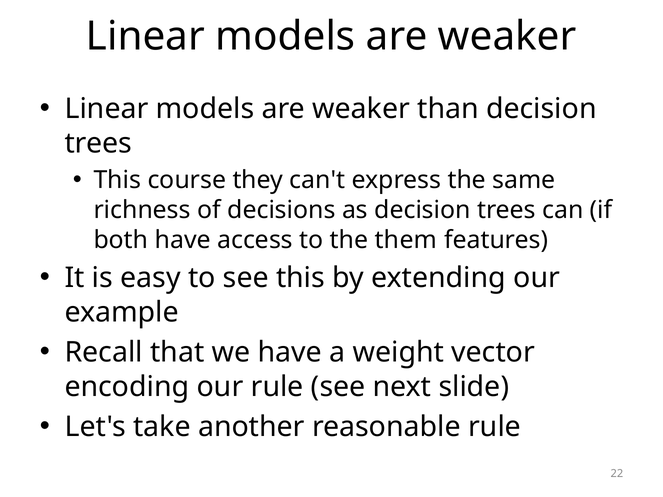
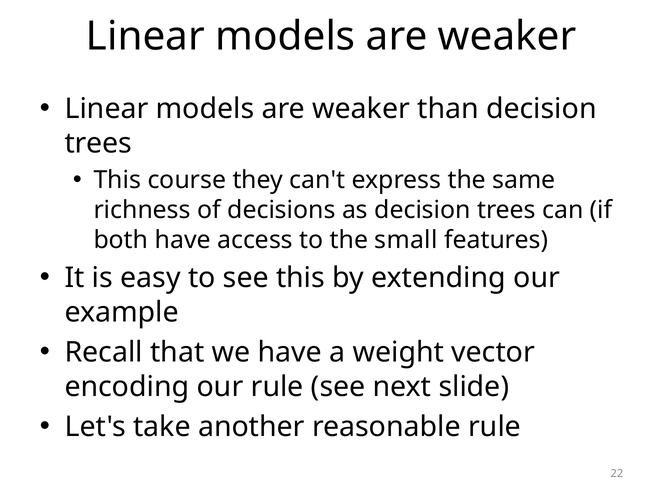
them: them -> small
